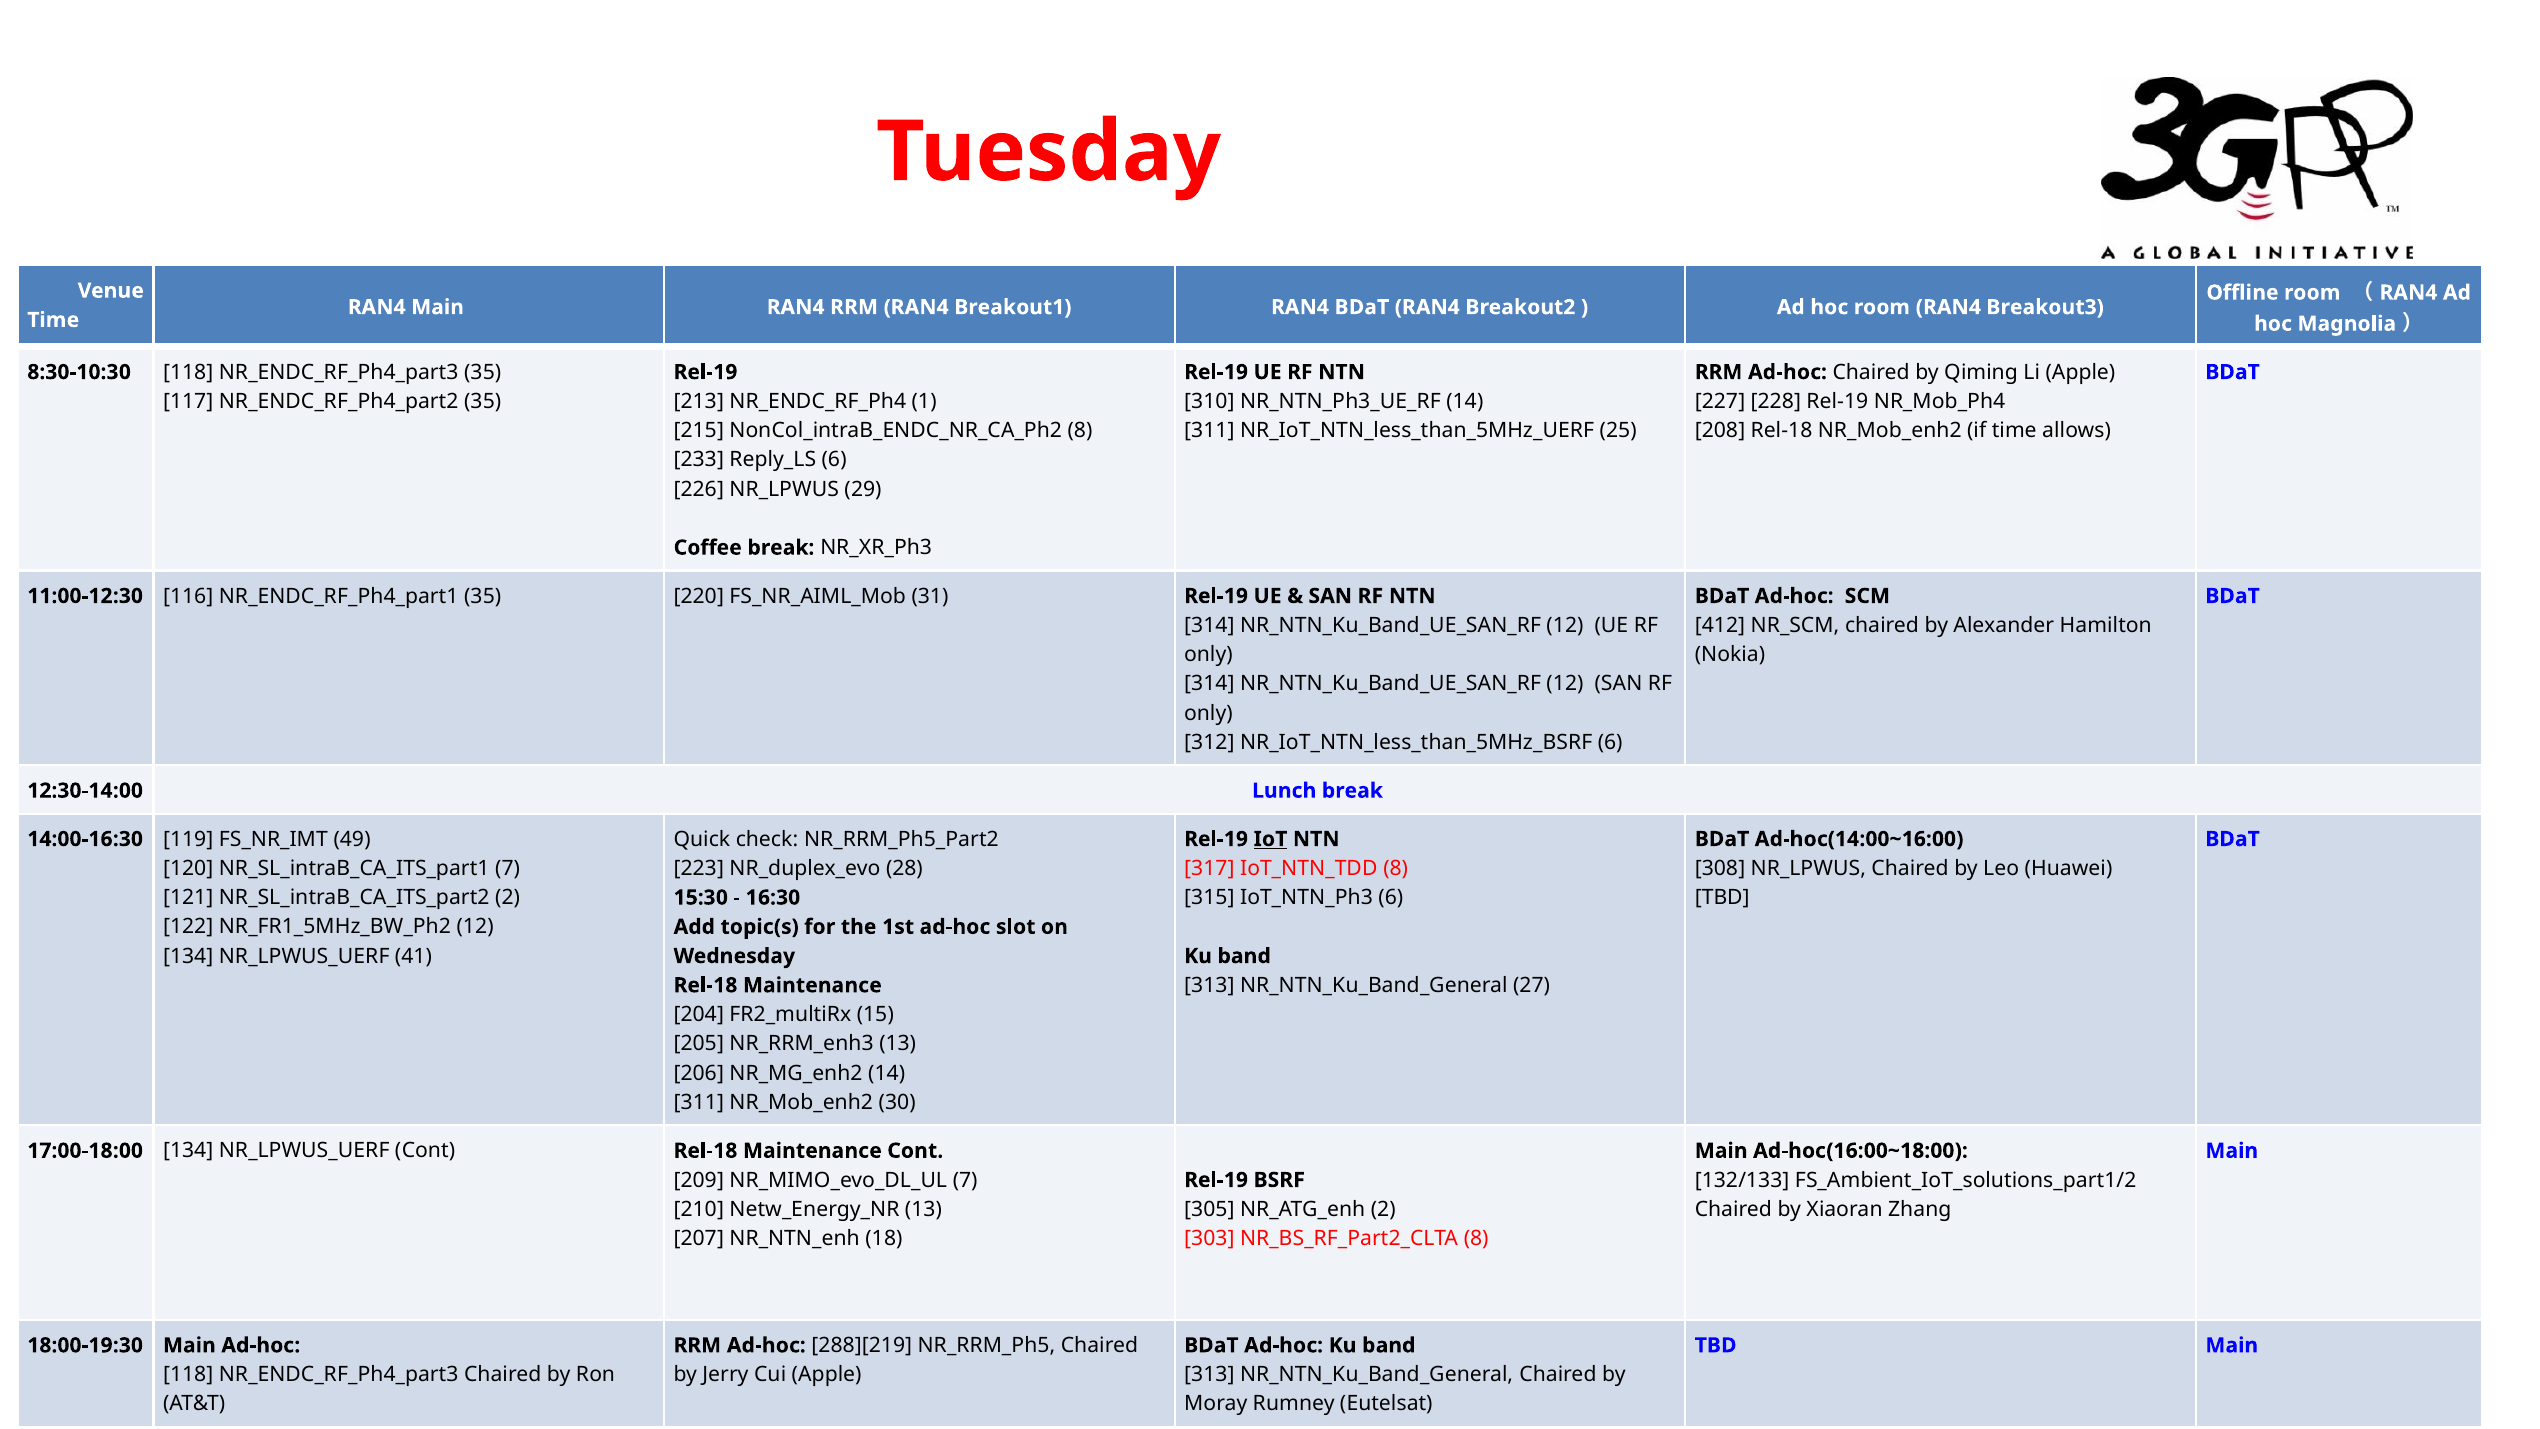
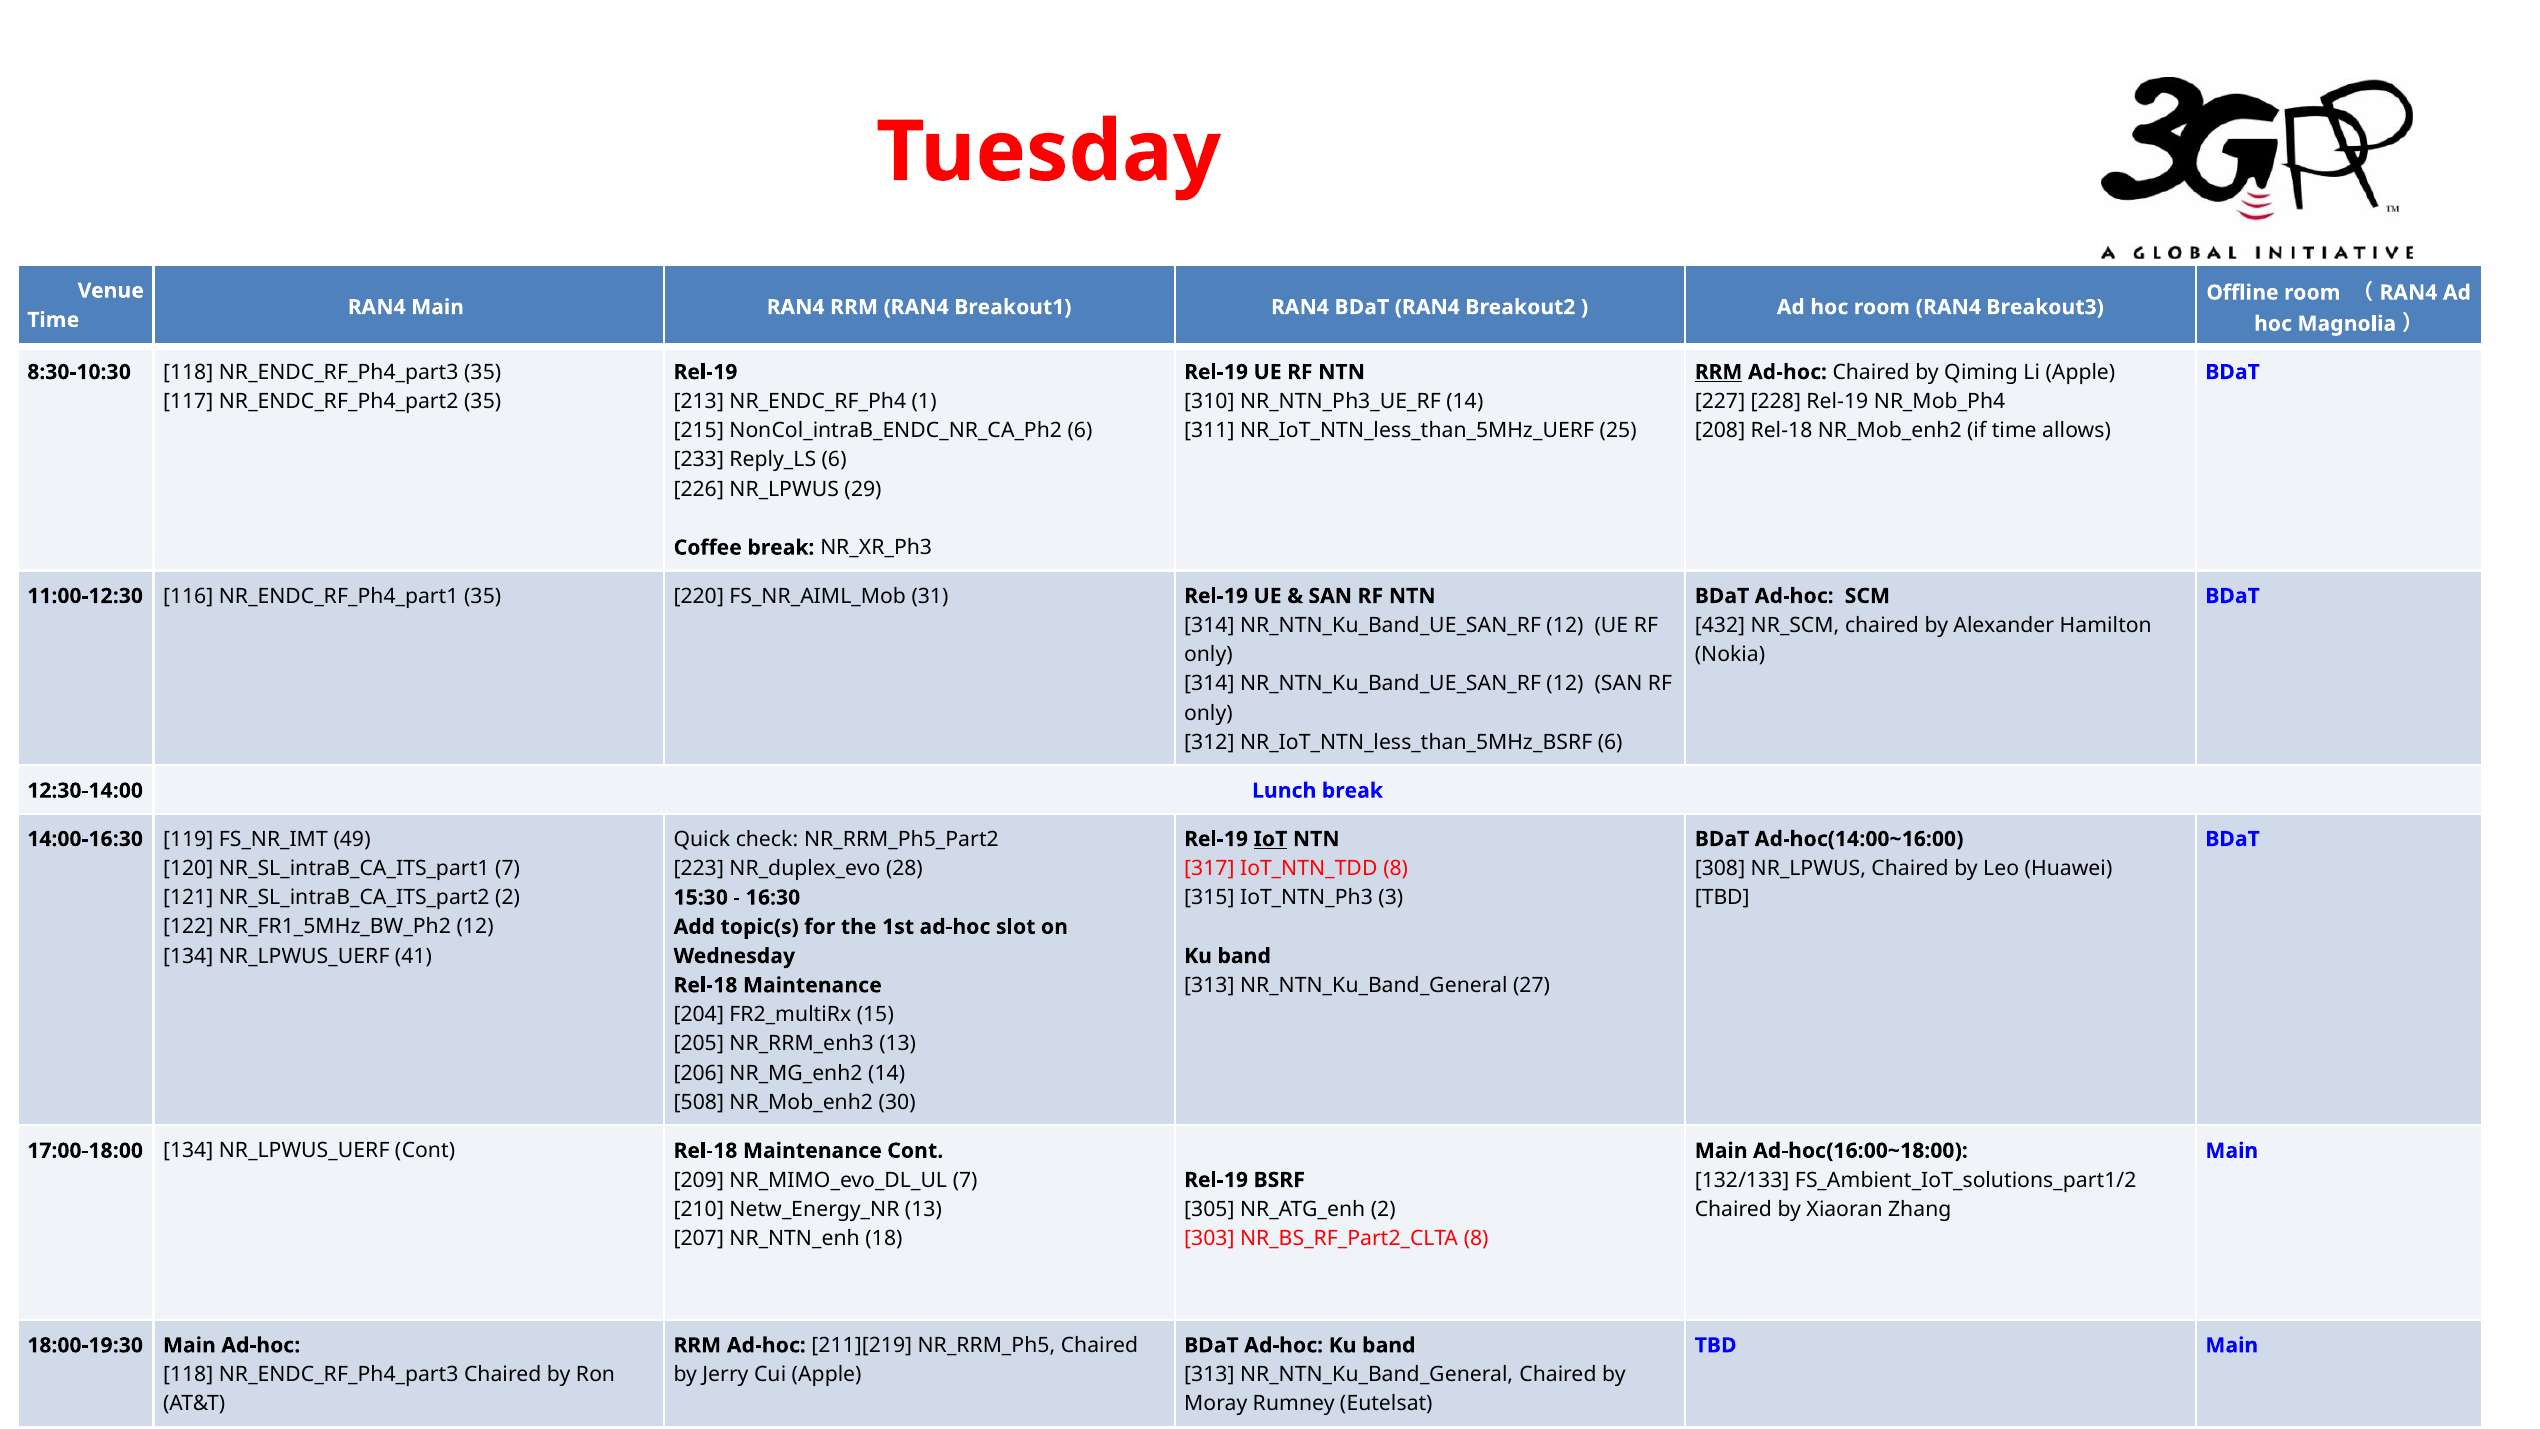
RRM at (1719, 372) underline: none -> present
8 at (1080, 431): 8 -> 6
412: 412 -> 432
6 at (1391, 897): 6 -> 3
311 at (699, 1102): 311 -> 508
288][219: 288][219 -> 211][219
